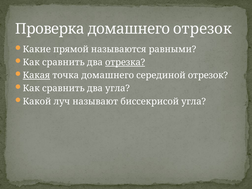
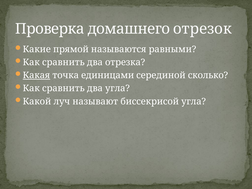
отрезка underline: present -> none
точка домашнего: домашнего -> единицами
серединой отрезок: отрезок -> сколько
